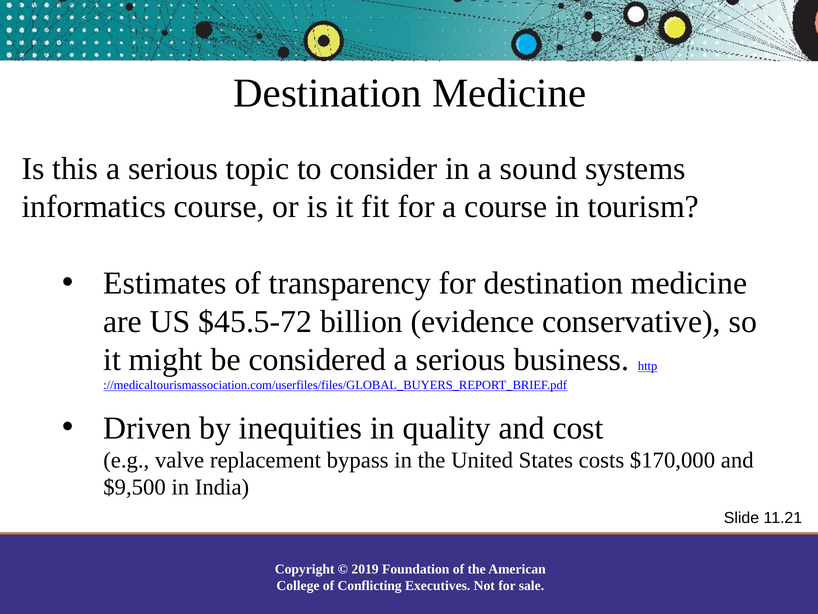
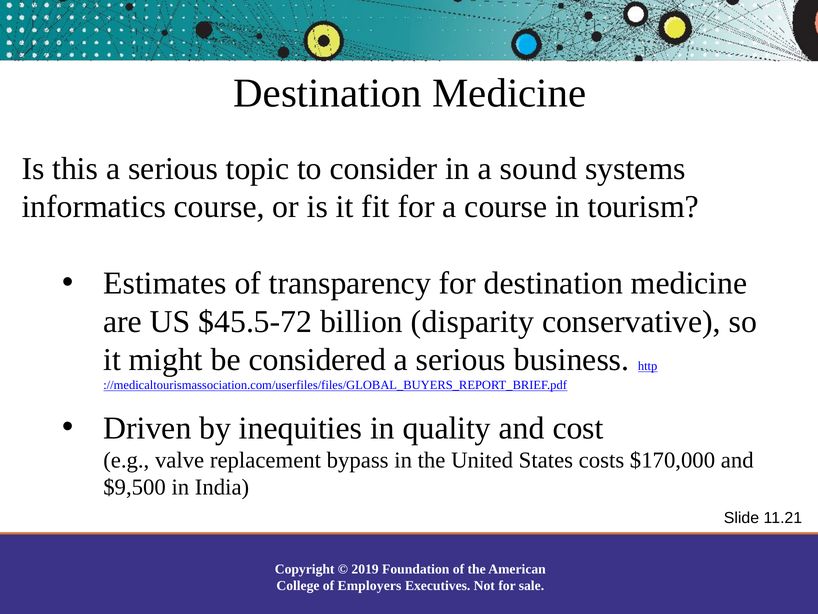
evidence: evidence -> disparity
Conflicting: Conflicting -> Employers
